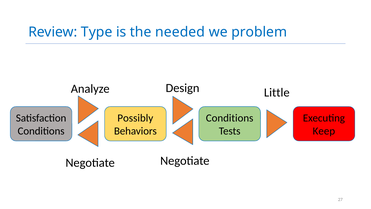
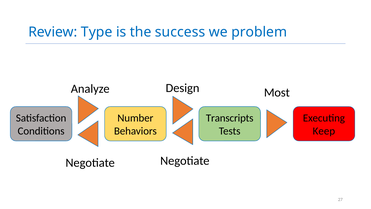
needed: needed -> success
Little: Little -> Most
Possibly: Possibly -> Number
Conditions at (230, 118): Conditions -> Transcripts
